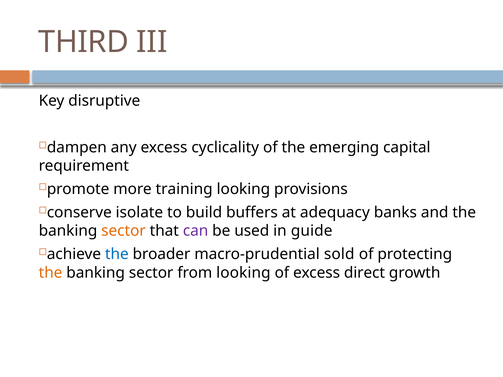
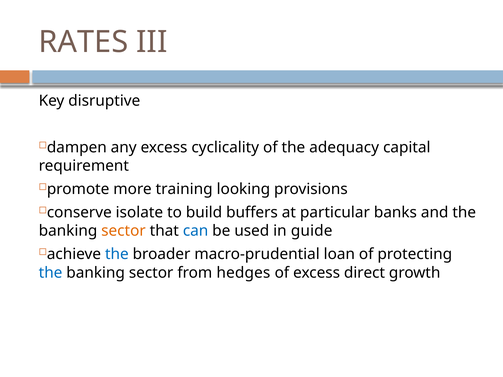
THIRD: THIRD -> RATES
emerging: emerging -> adequacy
adequacy: adequacy -> particular
can colour: purple -> blue
sold: sold -> loan
the at (51, 273) colour: orange -> blue
from looking: looking -> hedges
